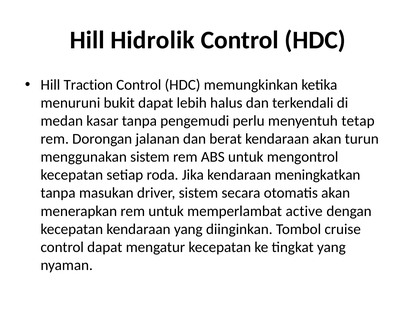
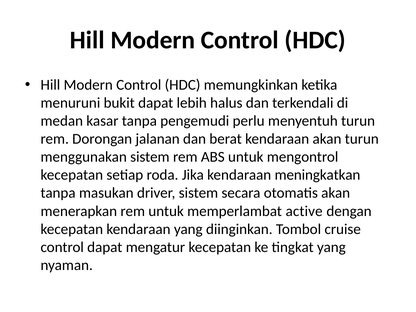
Hidrolik at (153, 40): Hidrolik -> Modern
Traction at (88, 85): Traction -> Modern
menyentuh tetap: tetap -> turun
